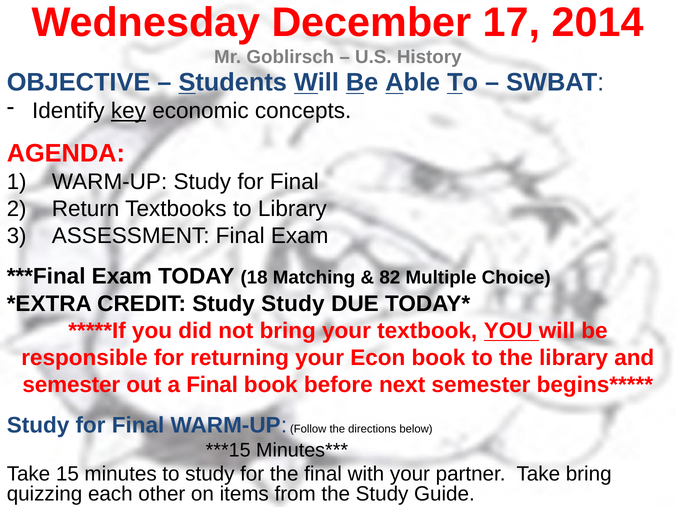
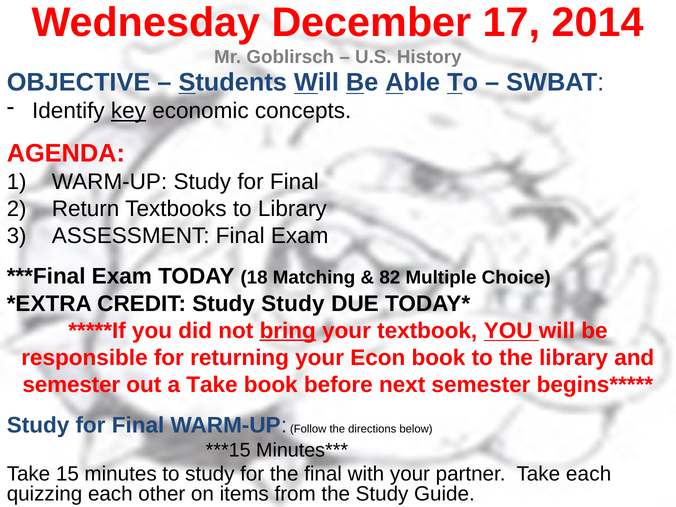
bring at (288, 331) underline: none -> present
a Final: Final -> Take
Take bring: bring -> each
